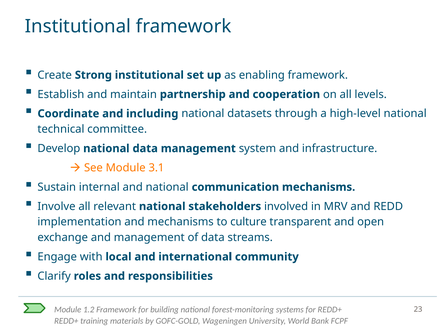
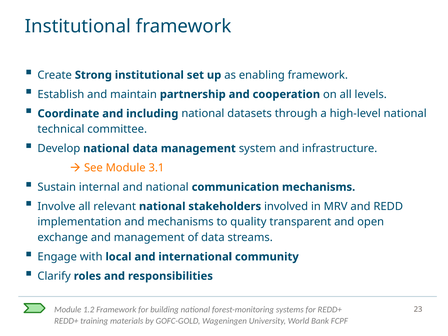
culture: culture -> quality
